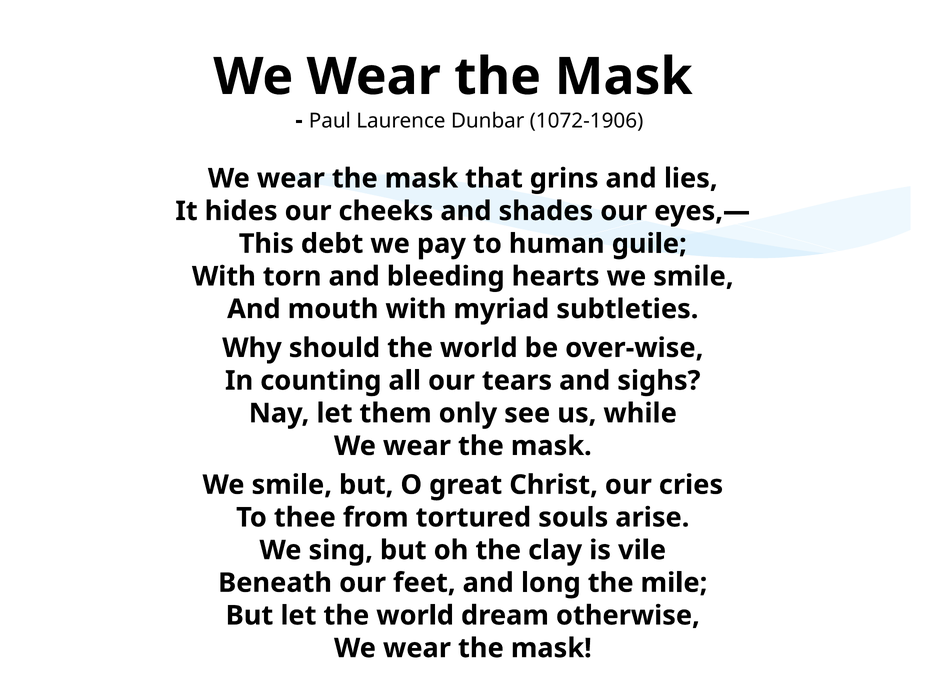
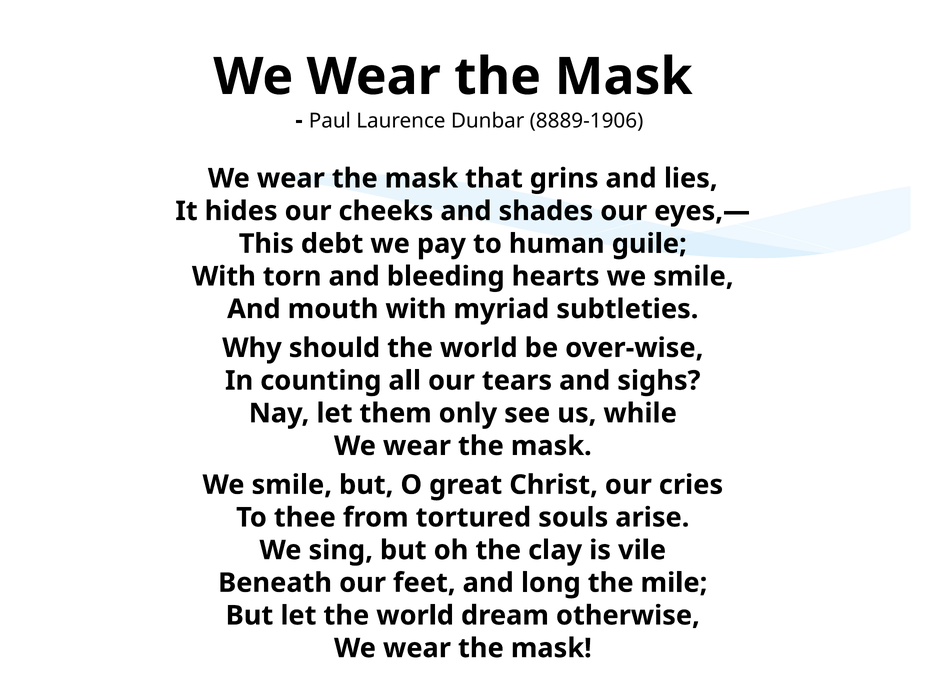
1072-1906: 1072-1906 -> 8889-1906
